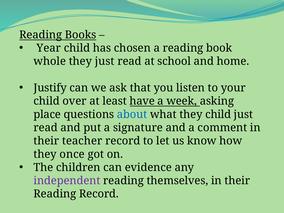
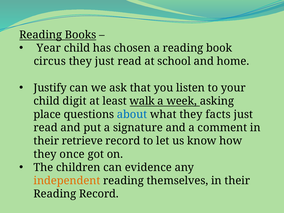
whole: whole -> circus
over: over -> digit
have: have -> walk
they child: child -> facts
teacher: teacher -> retrieve
independent colour: purple -> orange
